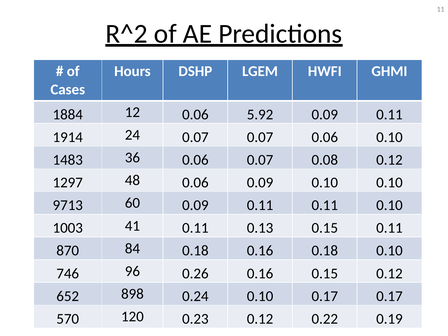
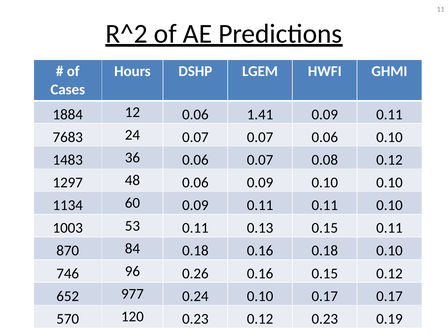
5.92: 5.92 -> 1.41
1914: 1914 -> 7683
9713: 9713 -> 1134
41: 41 -> 53
898: 898 -> 977
0.12 0.22: 0.22 -> 0.23
